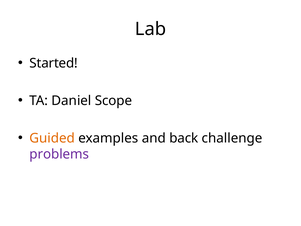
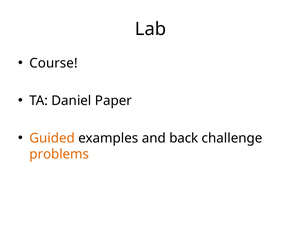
Started: Started -> Course
Scope: Scope -> Paper
problems colour: purple -> orange
